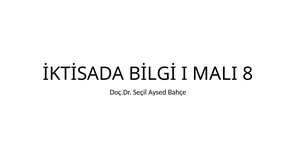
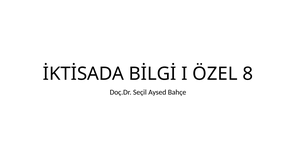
MALI: MALI -> ÖZEL
